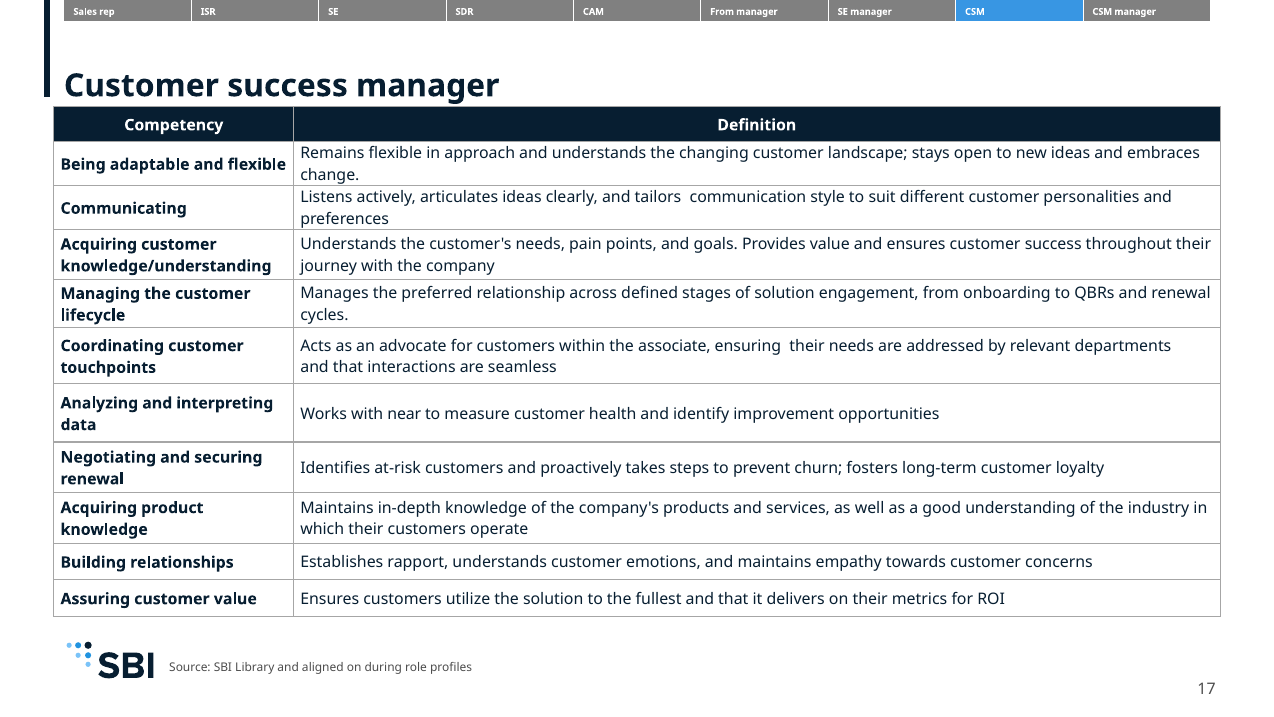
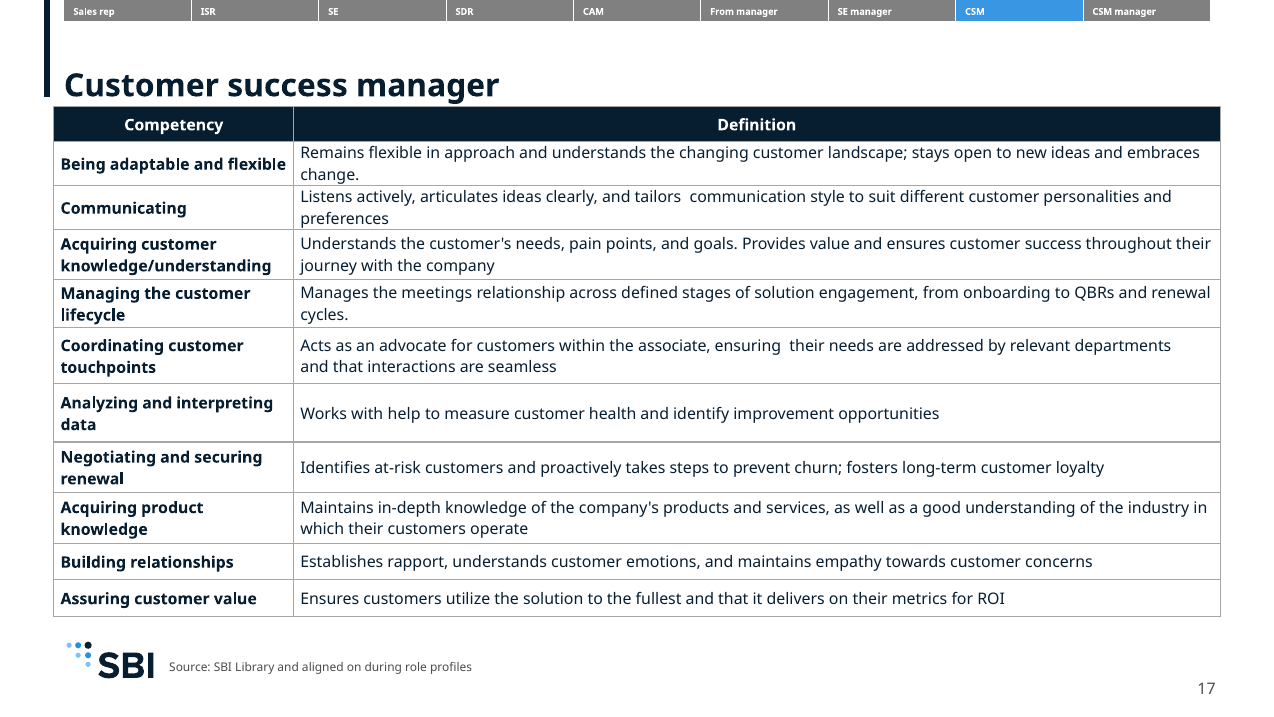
preferred: preferred -> meetings
near: near -> help
